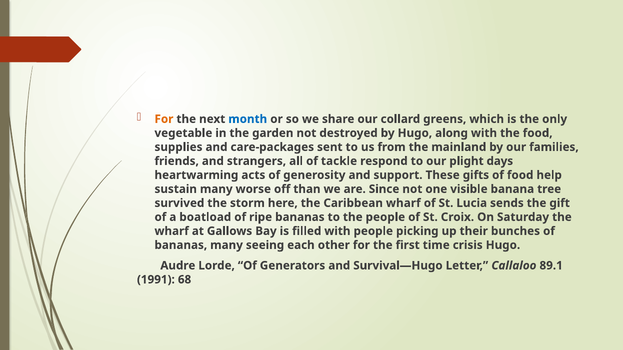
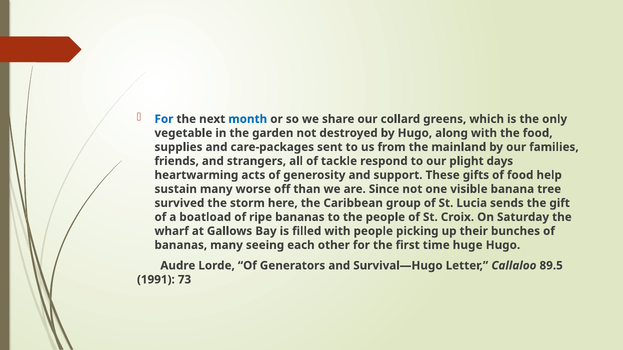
For at (164, 119) colour: orange -> blue
Caribbean wharf: wharf -> group
crisis: crisis -> huge
89.1: 89.1 -> 89.5
68: 68 -> 73
